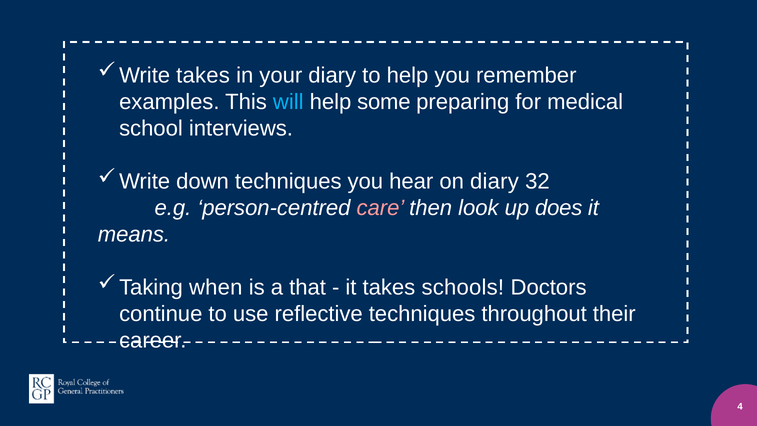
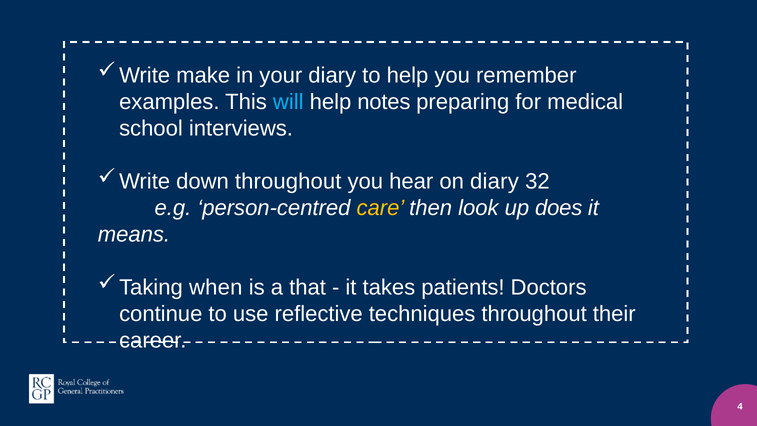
takes at (203, 75): takes -> make
some: some -> notes
down techniques: techniques -> throughout
care colour: pink -> yellow
schools: schools -> patients
